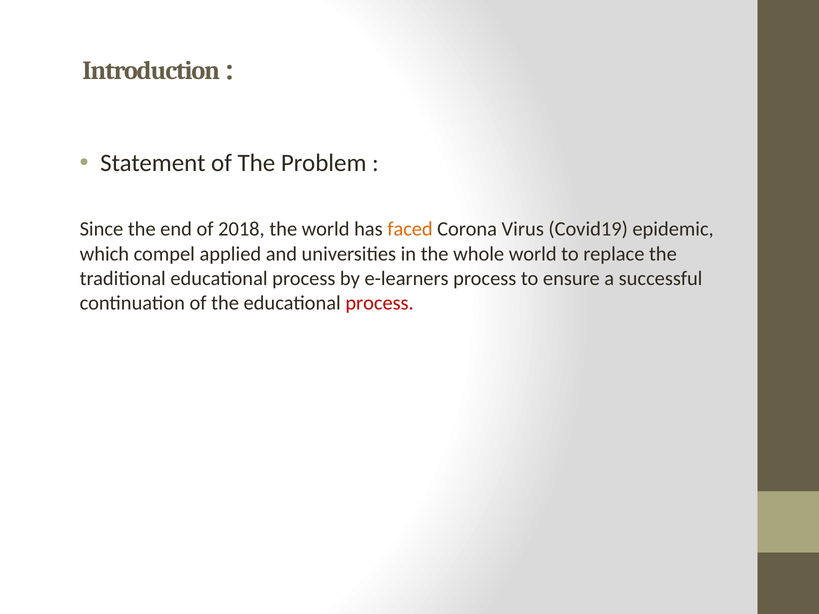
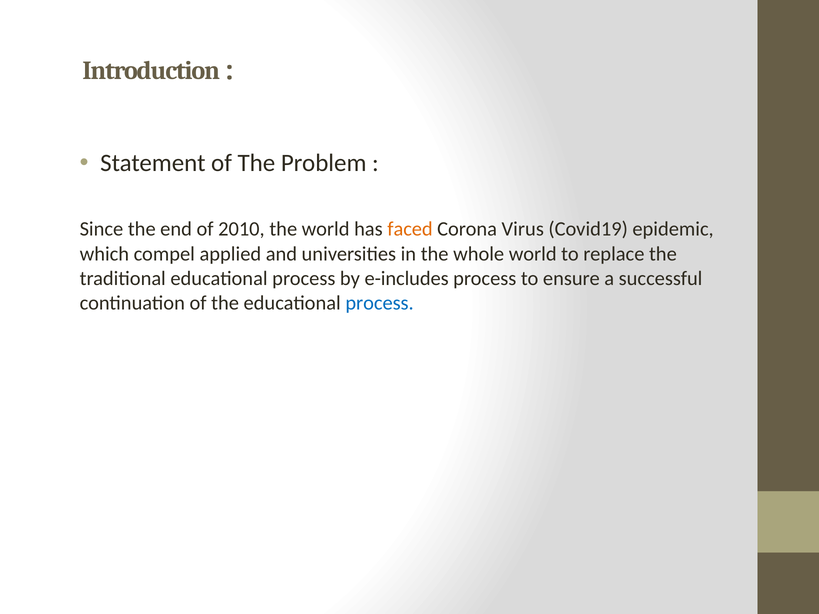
2018: 2018 -> 2010
e-learners: e-learners -> e-includes
process at (380, 303) colour: red -> blue
